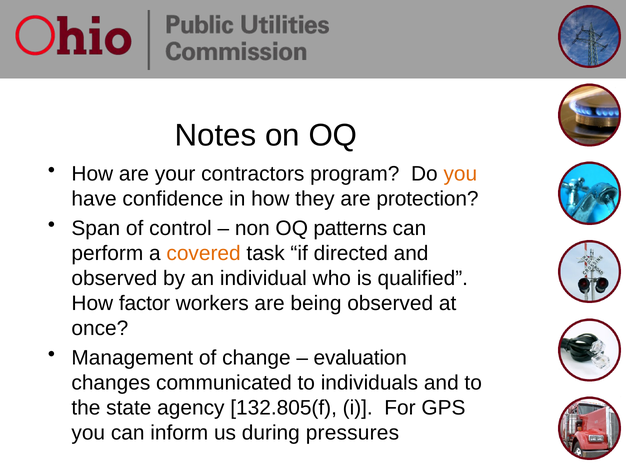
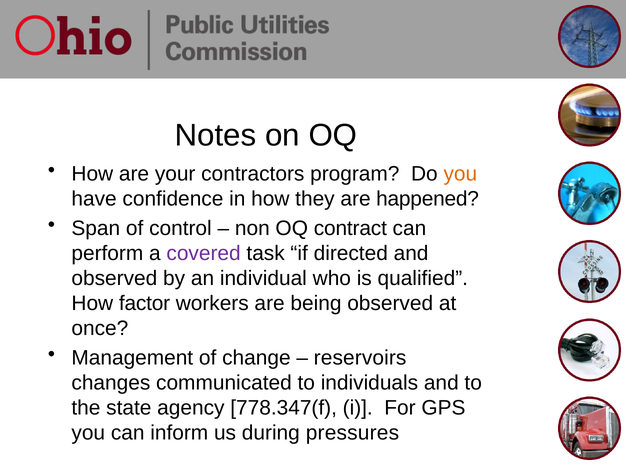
protection: protection -> happened
patterns: patterns -> contract
covered colour: orange -> purple
evaluation: evaluation -> reservoirs
132.805(f: 132.805(f -> 778.347(f
